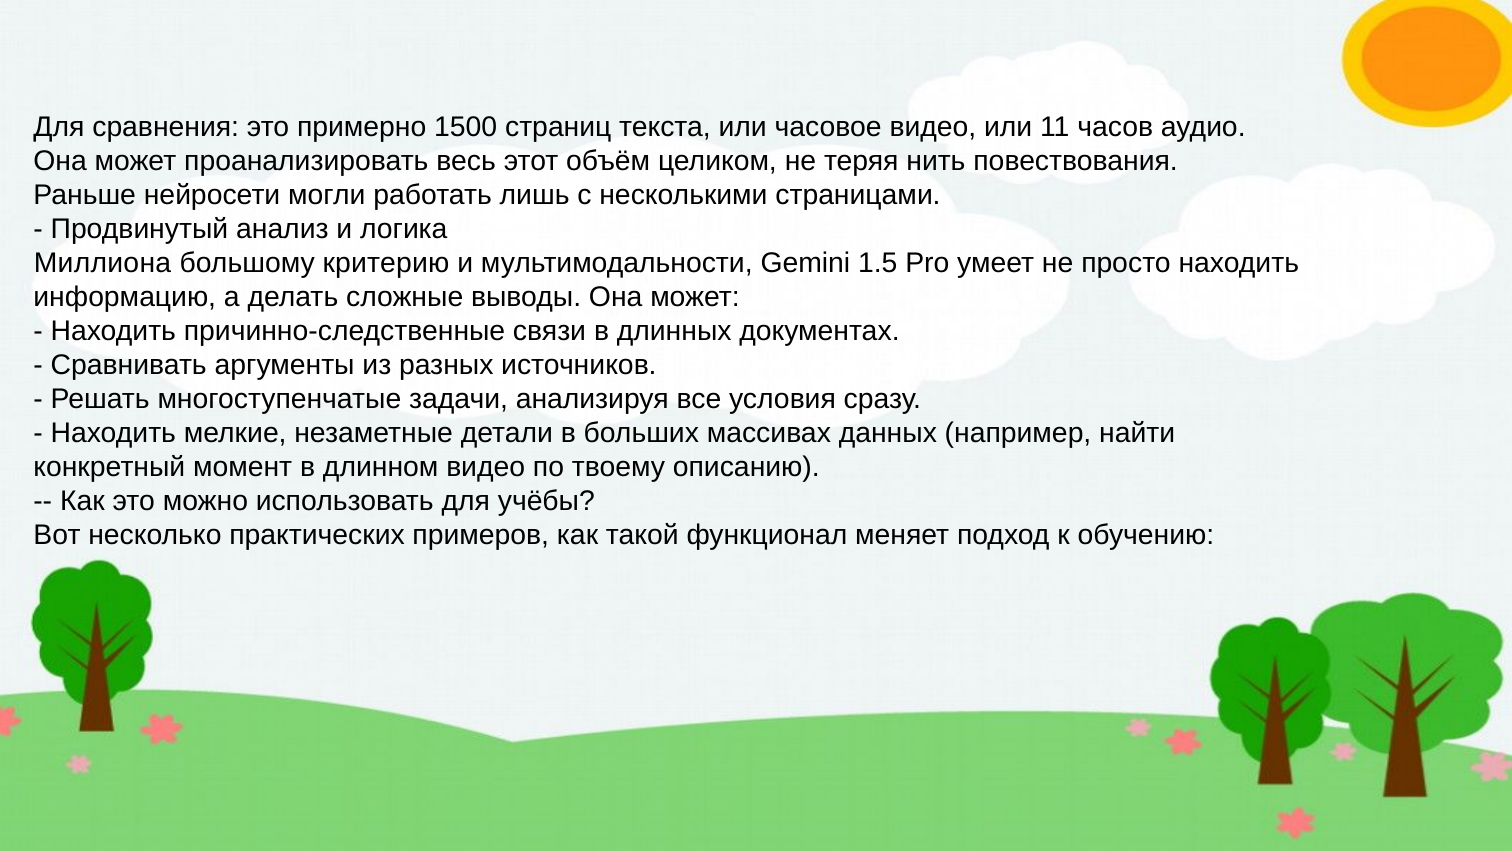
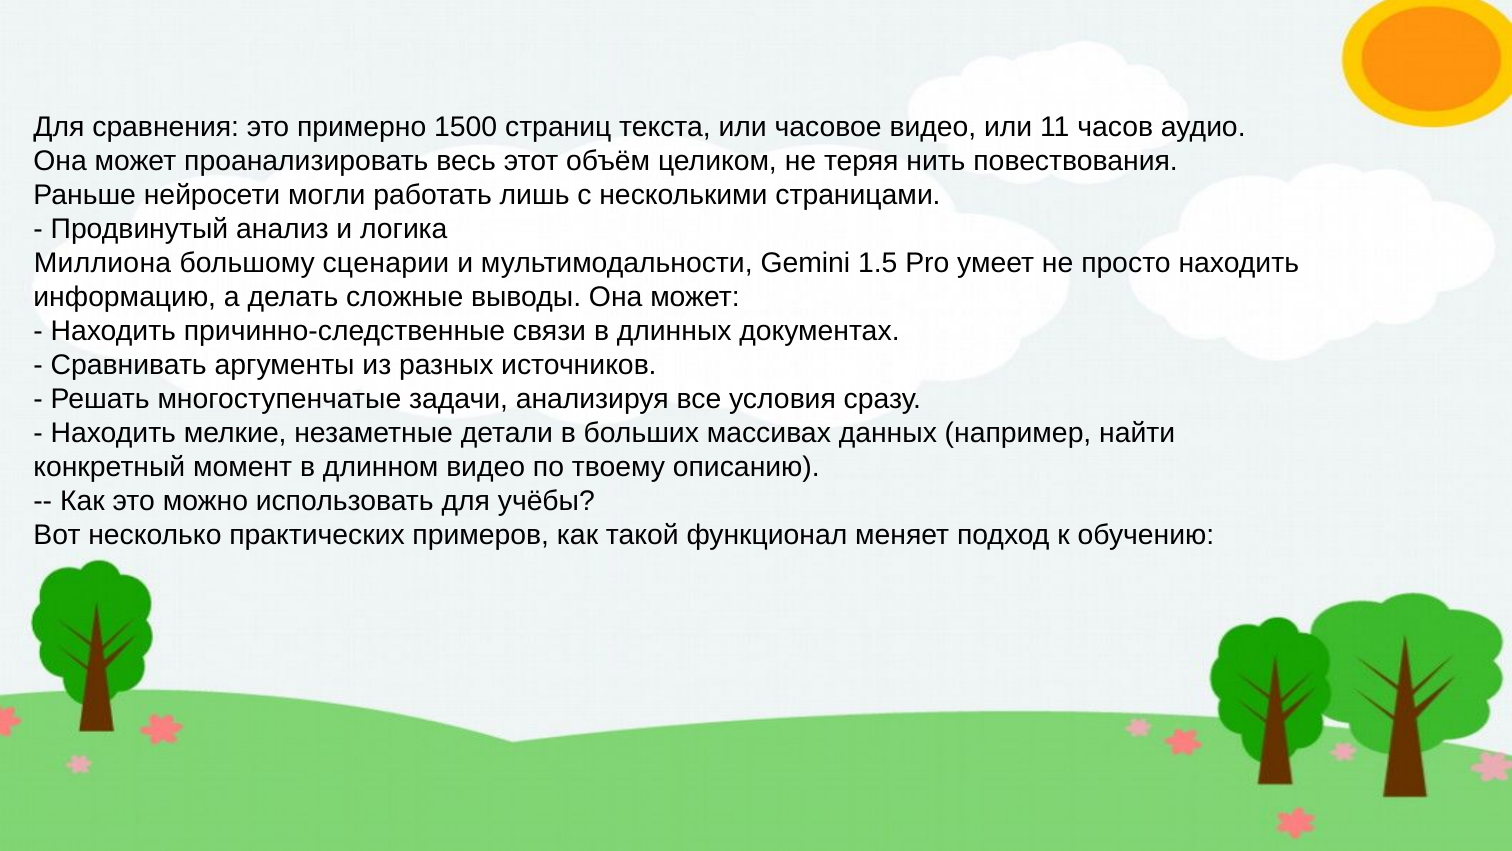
критерию: критерию -> сценарии
